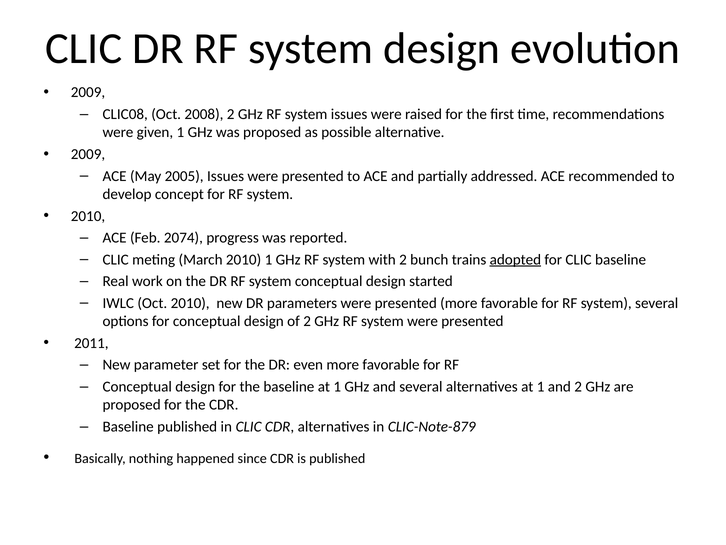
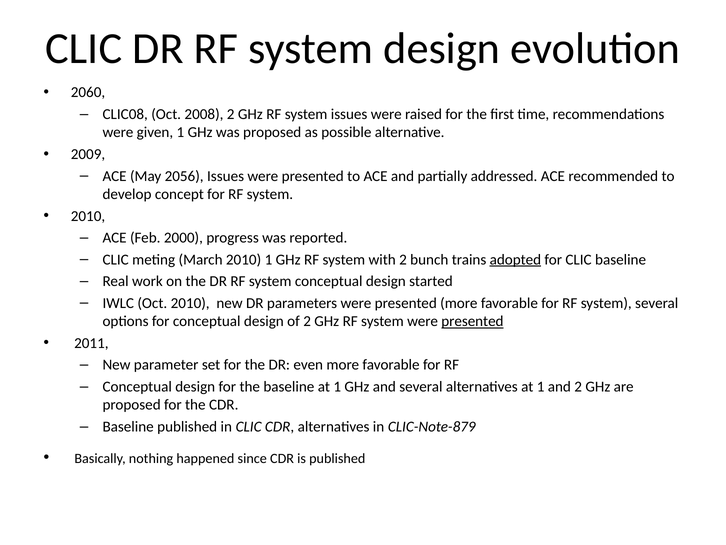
2009 at (88, 92): 2009 -> 2060
2005: 2005 -> 2056
2074: 2074 -> 2000
presented at (472, 321) underline: none -> present
